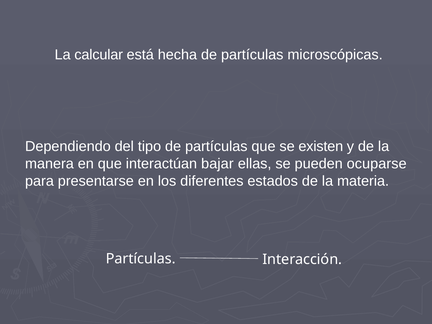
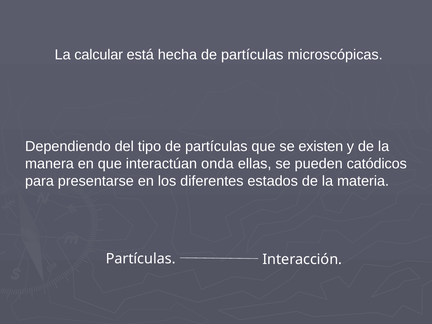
bajar: bajar -> onda
ocuparse: ocuparse -> catódicos
